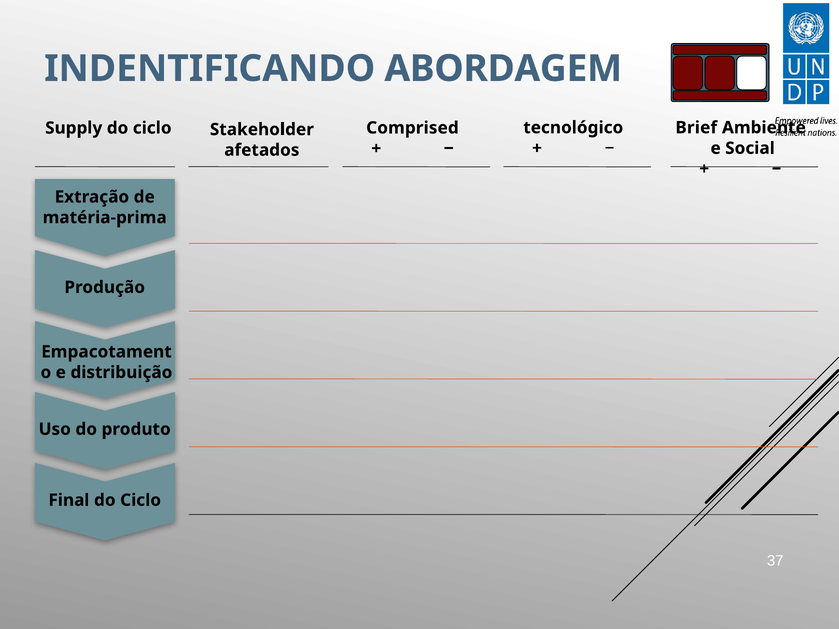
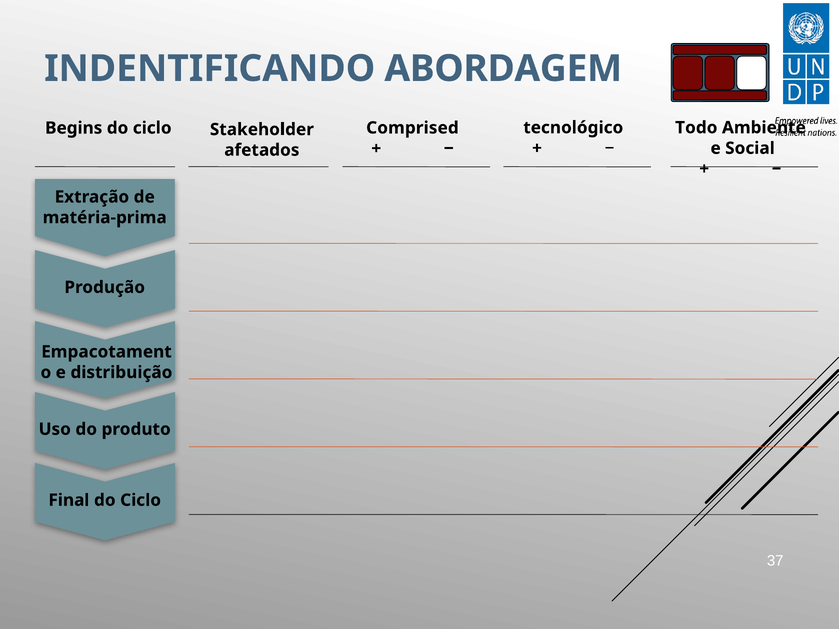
Brief: Brief -> Todo
Supply: Supply -> Begins
